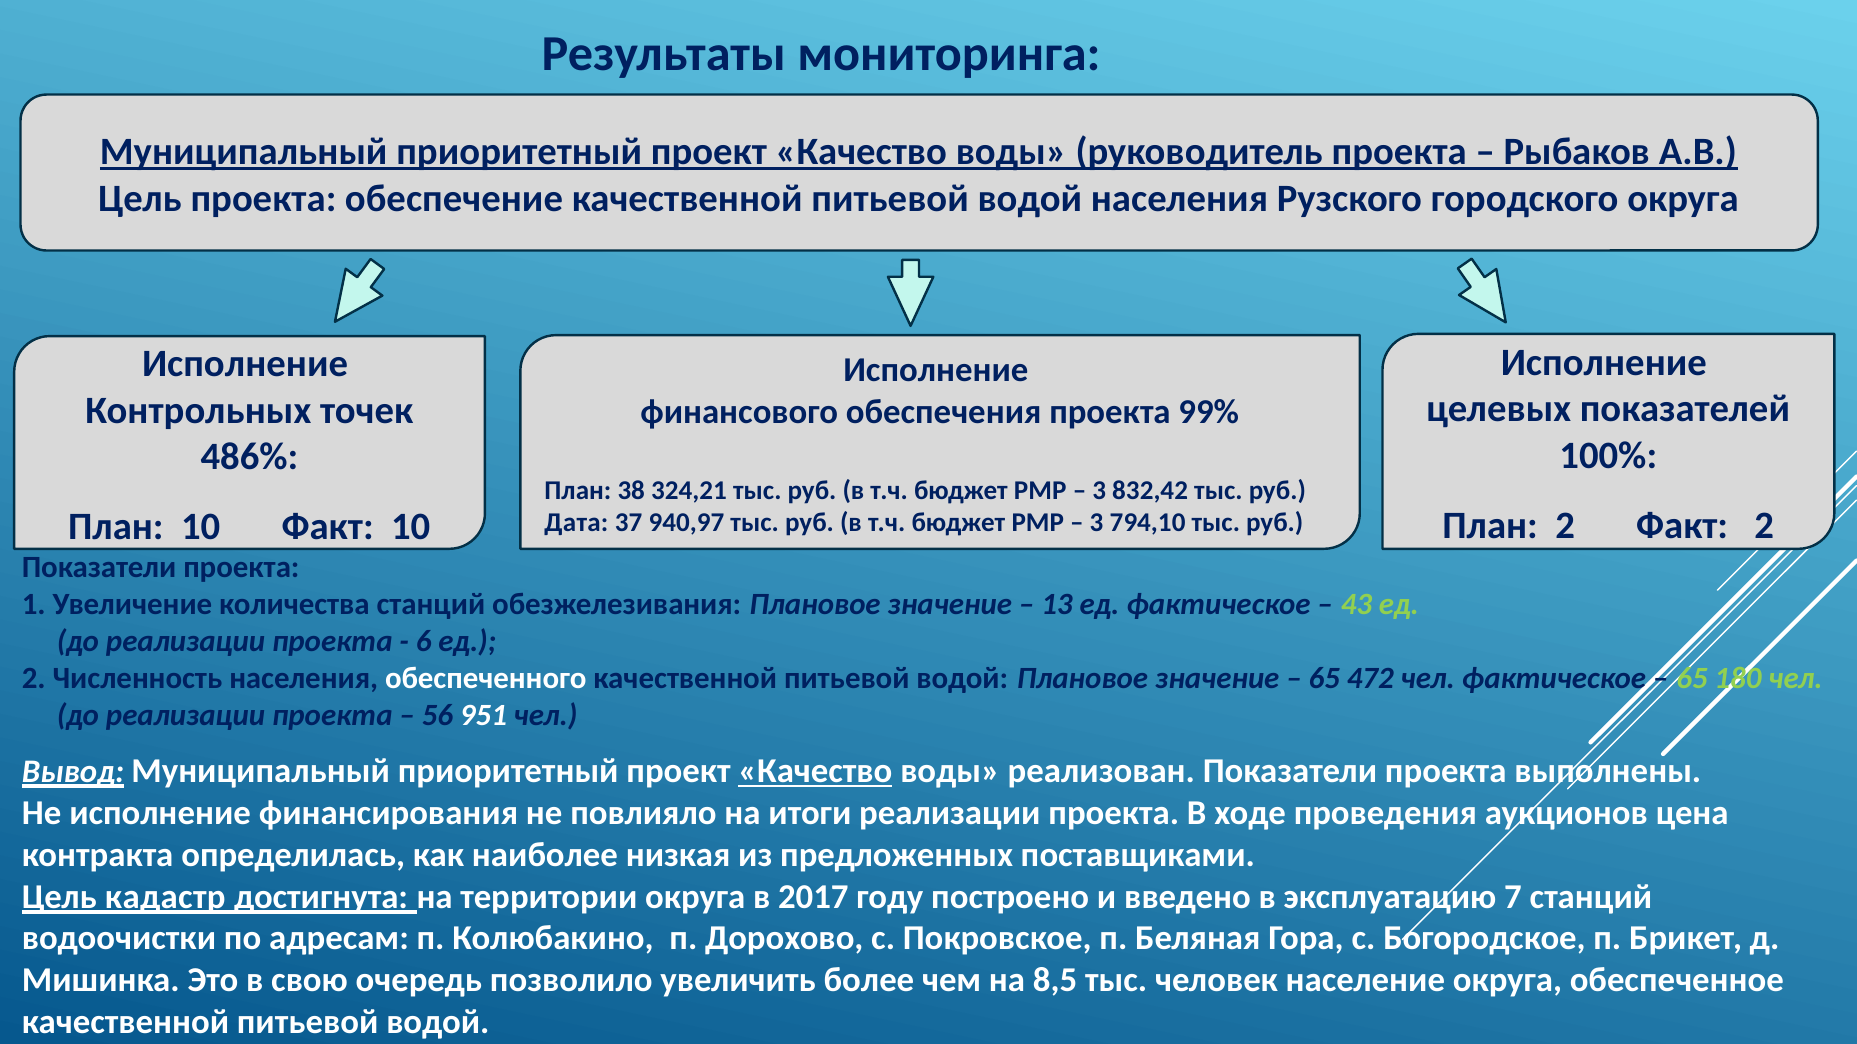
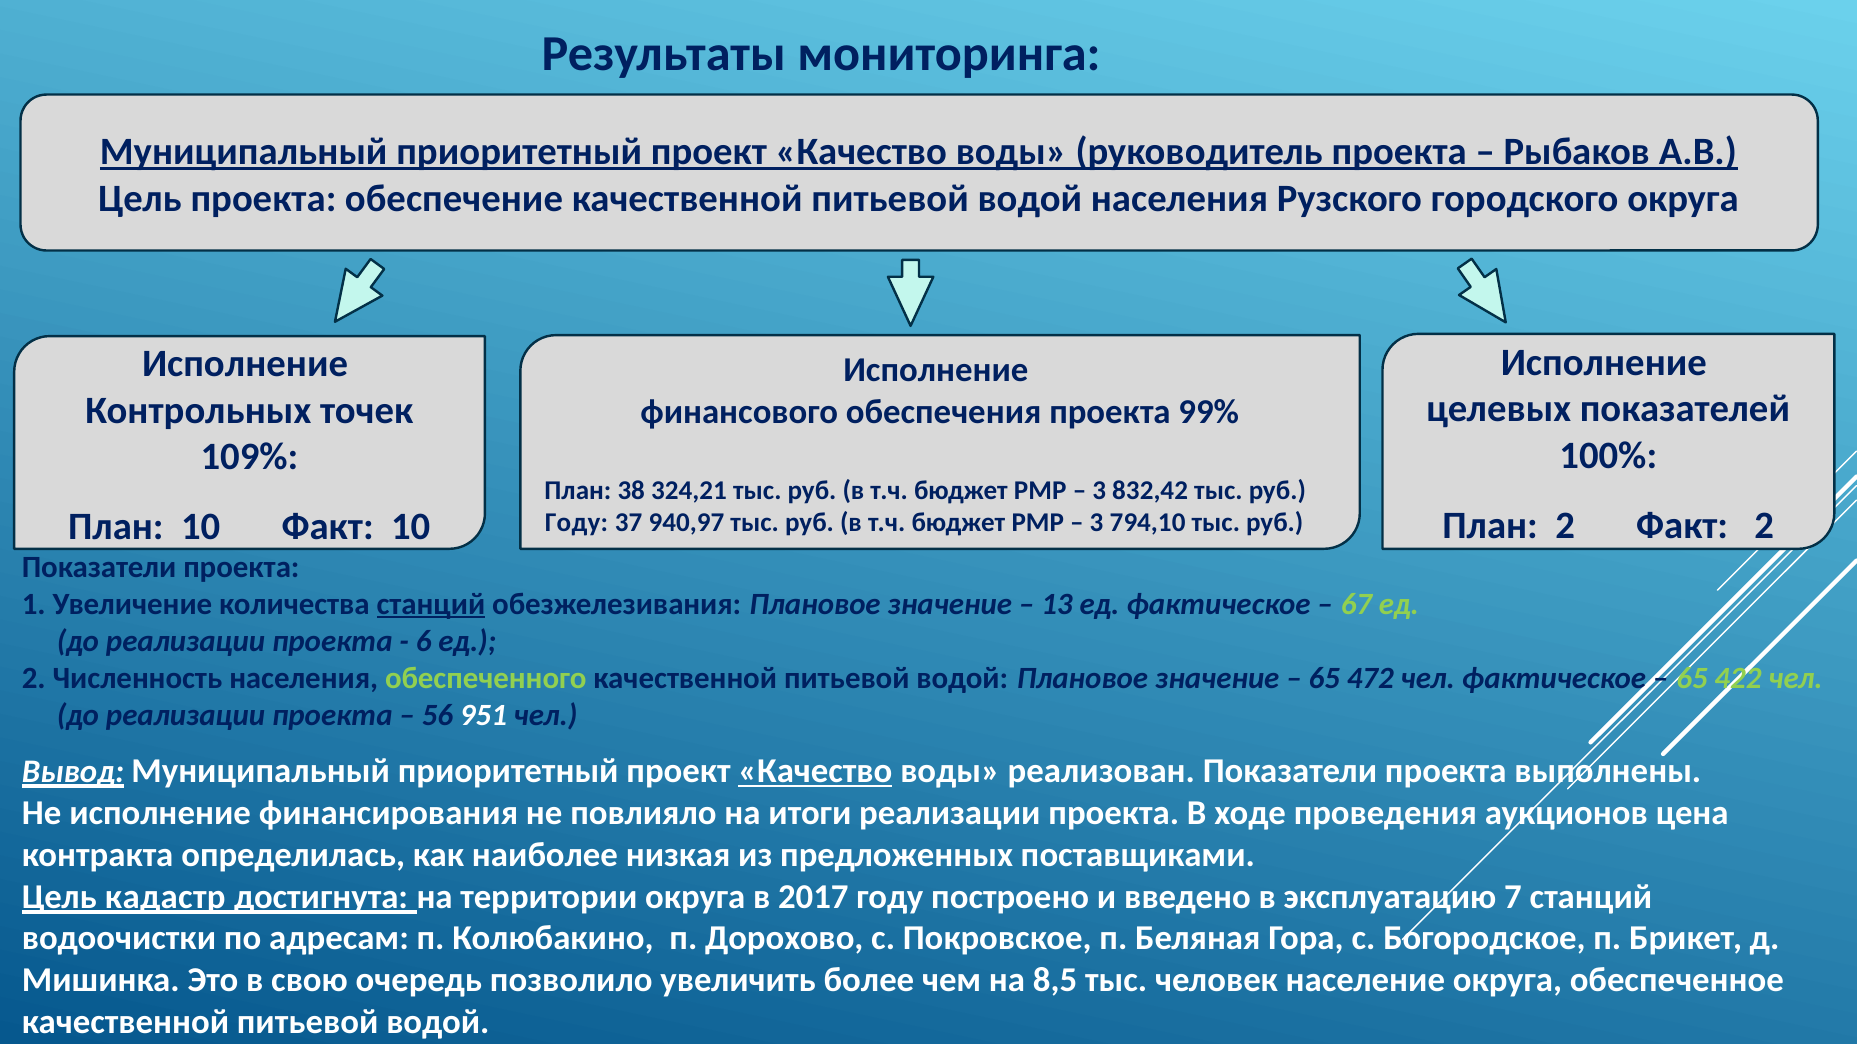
486%: 486% -> 109%
Дата at (576, 523): Дата -> Году
станций at (431, 604) underline: none -> present
43: 43 -> 67
обеспеченного colour: white -> light green
180: 180 -> 422
